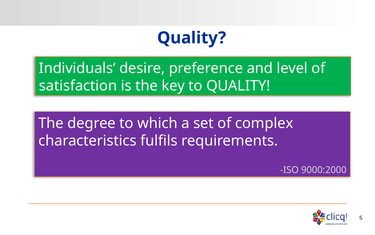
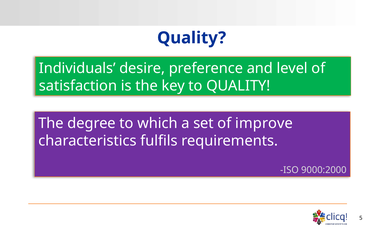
complex: complex -> improve
